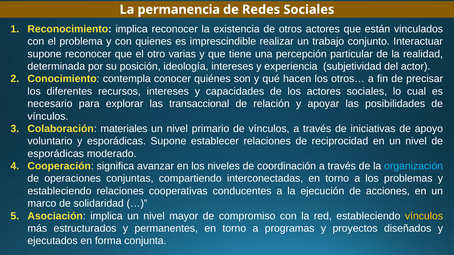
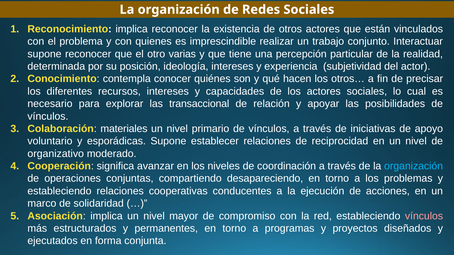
permanencia at (179, 10): permanencia -> organización
esporádicas at (56, 154): esporádicas -> organizativo
interconectadas: interconectadas -> desapareciendo
vínculos at (424, 216) colour: yellow -> pink
